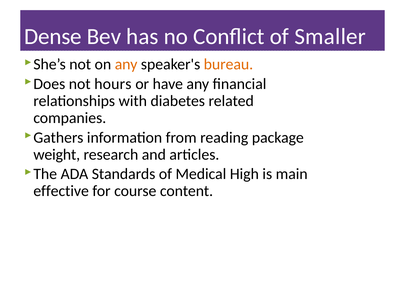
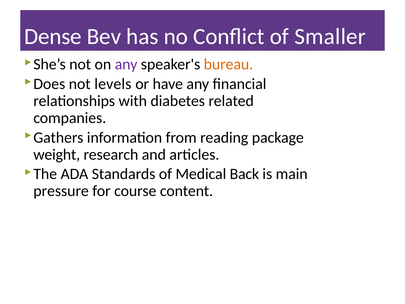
any at (126, 64) colour: orange -> purple
hours: hours -> levels
High: High -> Back
effective: effective -> pressure
